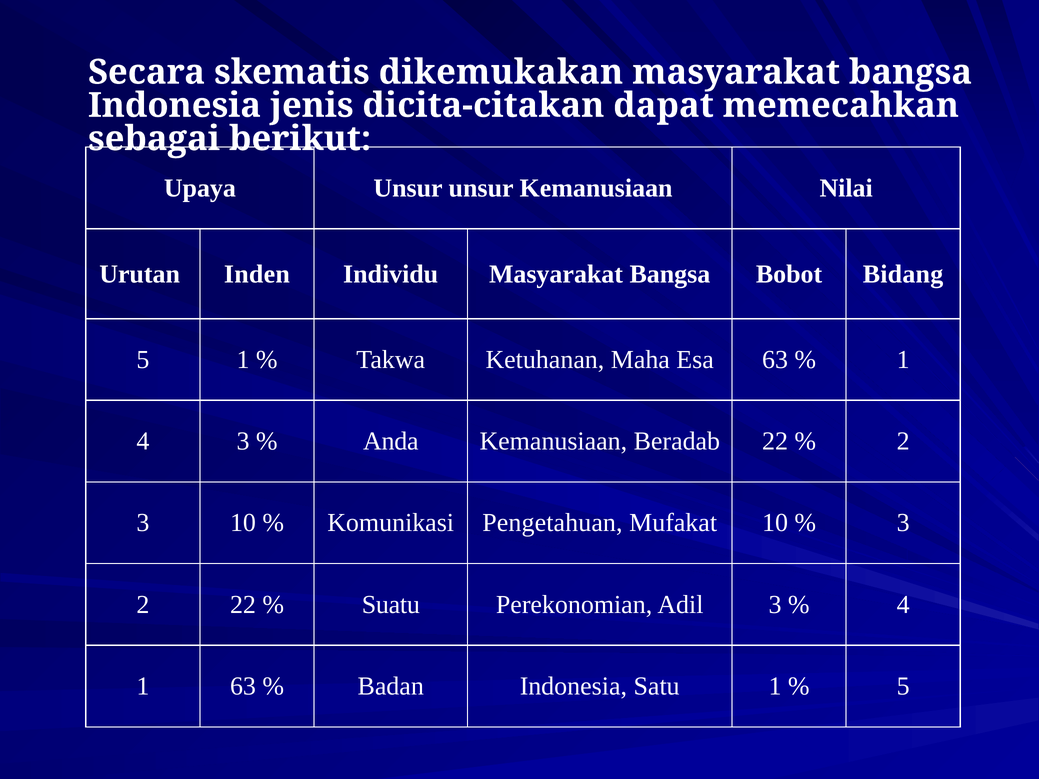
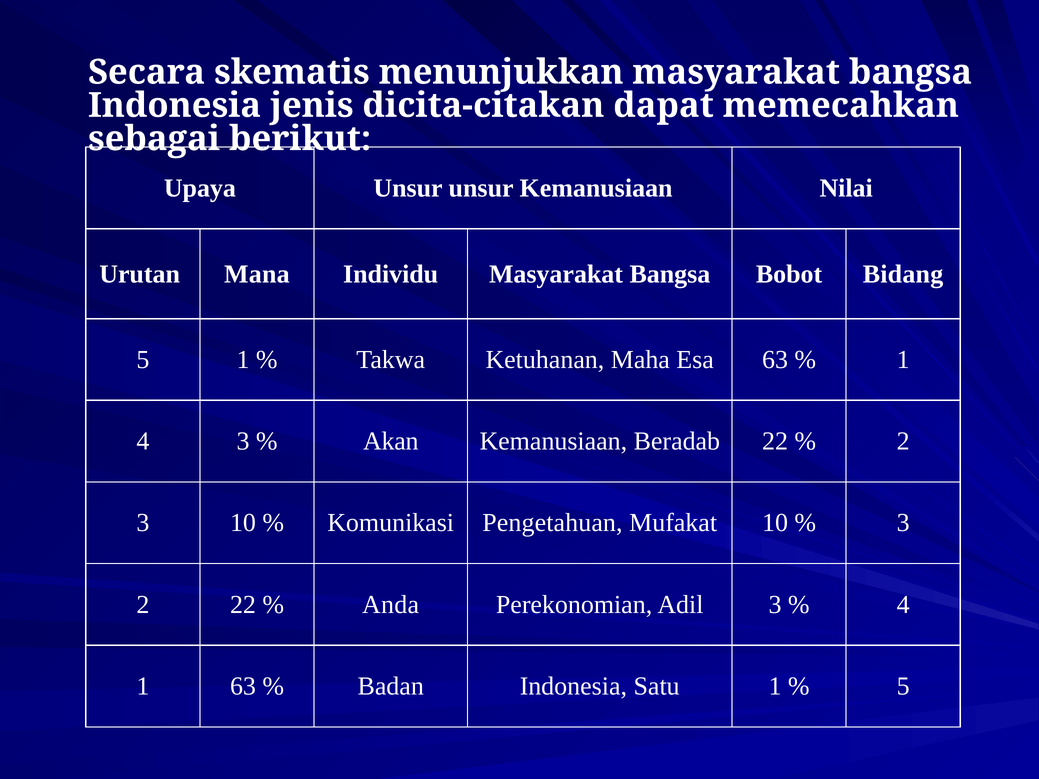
dikemukakan: dikemukakan -> menunjukkan
Inden: Inden -> Mana
Anda: Anda -> Akan
Suatu: Suatu -> Anda
